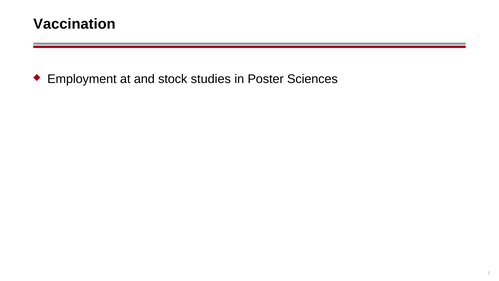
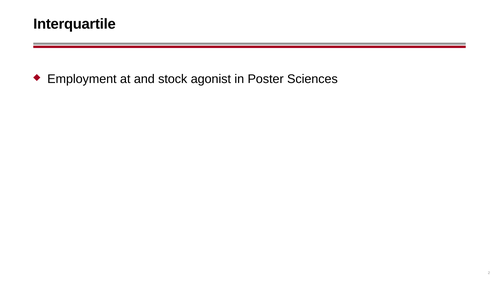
Vaccination: Vaccination -> Interquartile
studies: studies -> agonist
